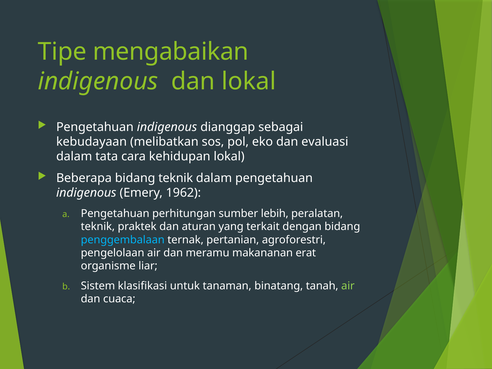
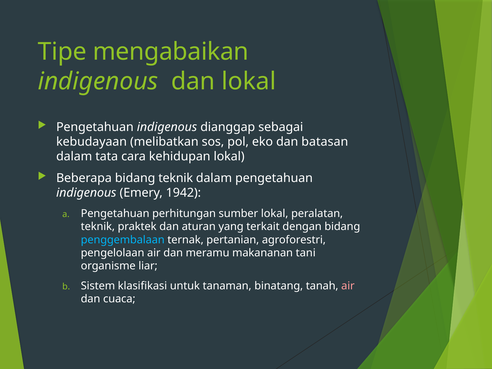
evaluasi: evaluasi -> batasan
1962: 1962 -> 1942
sumber lebih: lebih -> lokal
erat: erat -> tani
air at (348, 286) colour: light green -> pink
